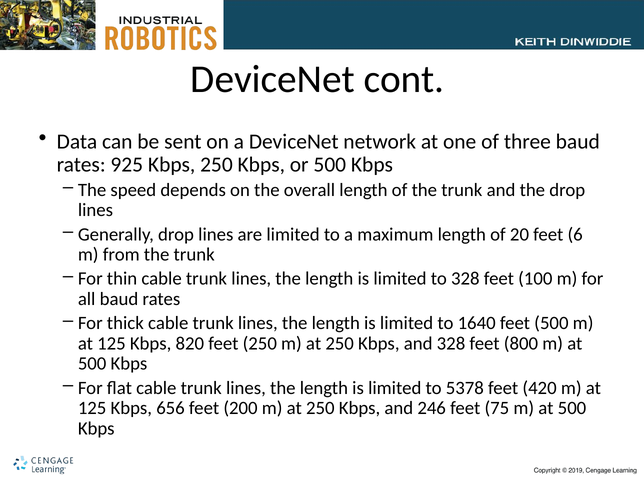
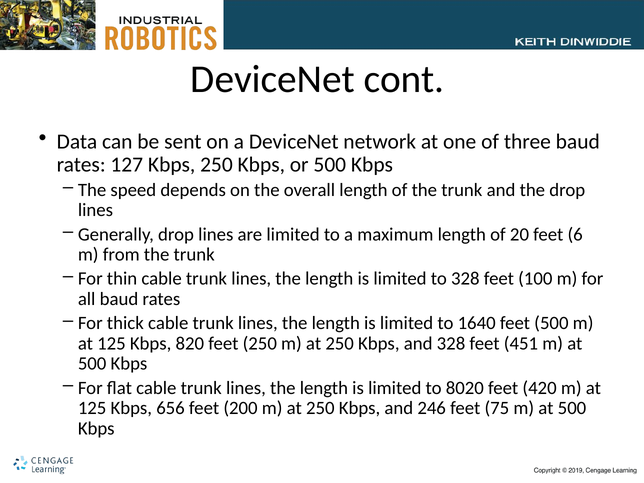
925: 925 -> 127
800: 800 -> 451
5378: 5378 -> 8020
